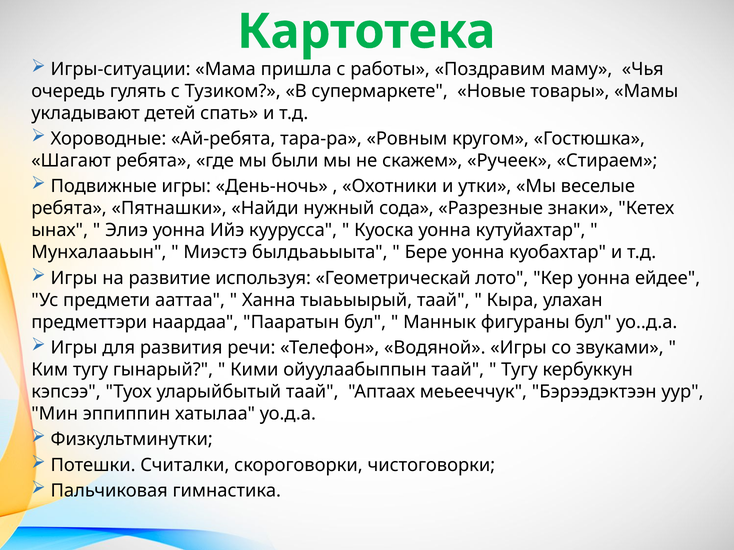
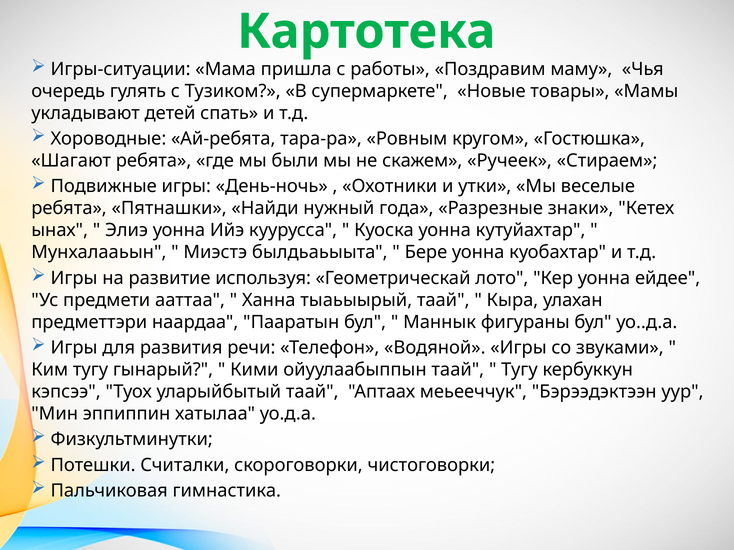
сода: сода -> года
